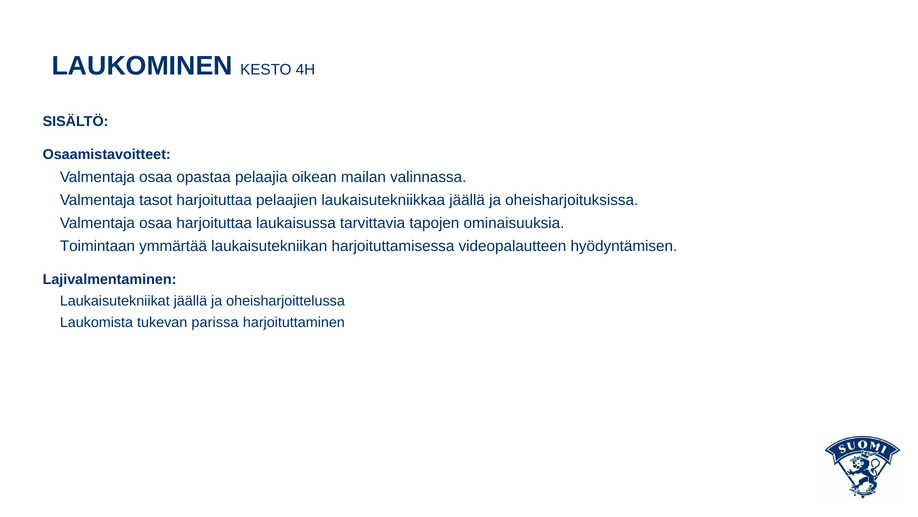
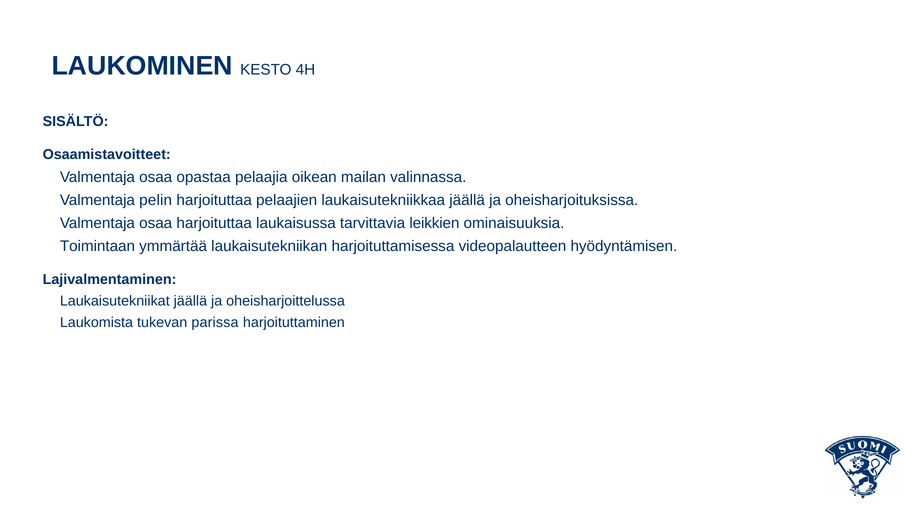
tasot: tasot -> pelin
tapojen: tapojen -> leikkien
